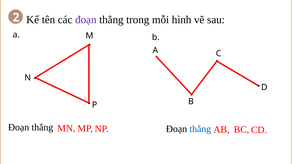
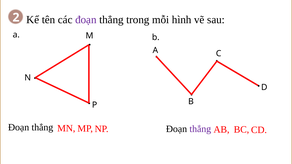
thẳng at (200, 129) colour: blue -> purple
